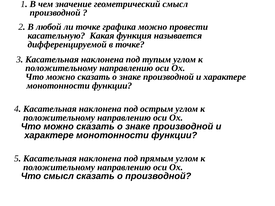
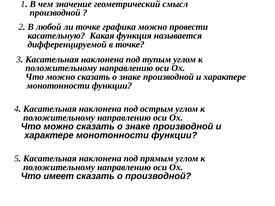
Что смысл: смысл -> имеет
